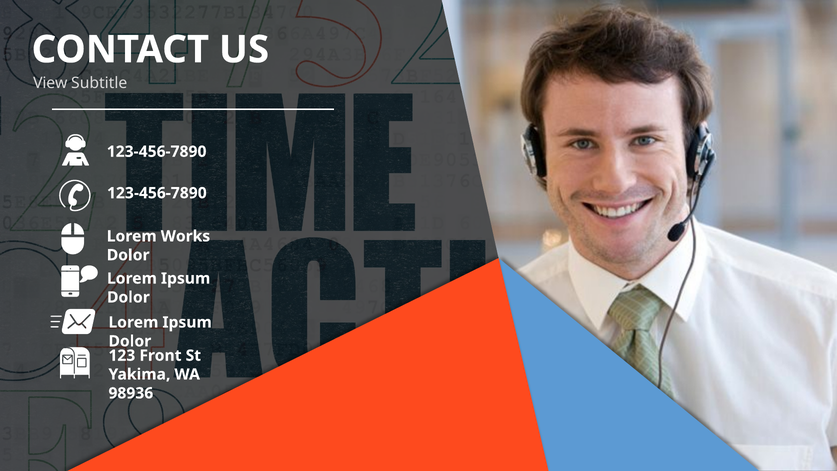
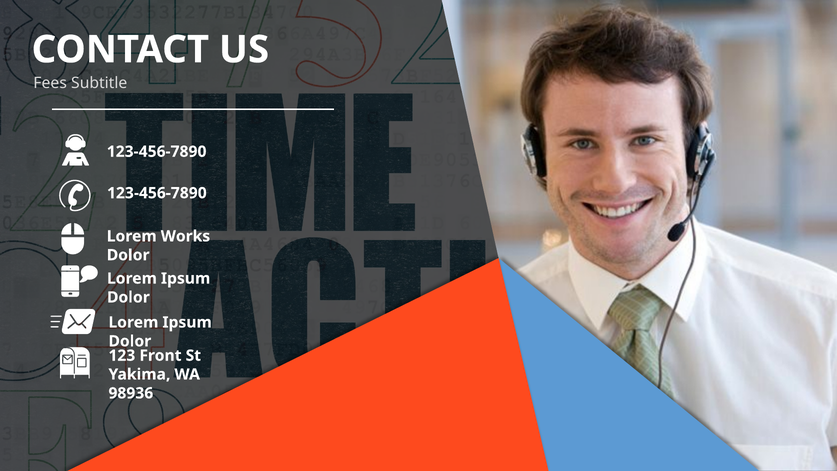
View: View -> Fees
